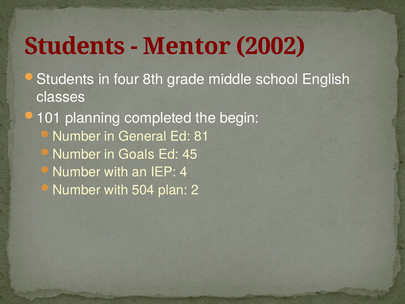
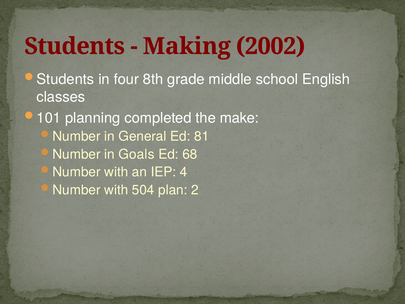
Mentor: Mentor -> Making
begin: begin -> make
45: 45 -> 68
